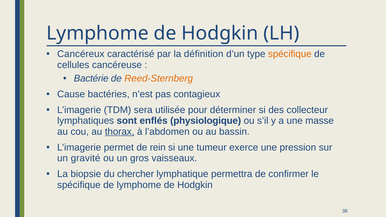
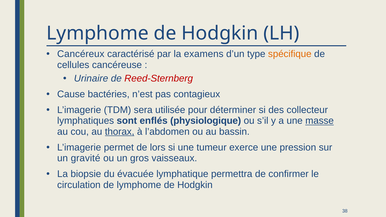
définition: définition -> examens
Bactérie: Bactérie -> Urinaire
Reed-Sternberg colour: orange -> red
masse underline: none -> present
rein: rein -> lors
chercher: chercher -> évacuée
spécifique at (79, 185): spécifique -> circulation
